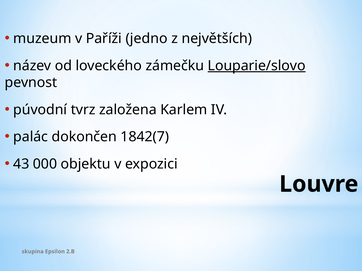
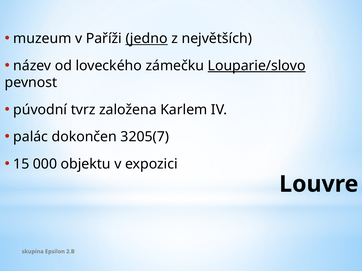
jedno underline: none -> present
1842(7: 1842(7 -> 3205(7
43: 43 -> 15
